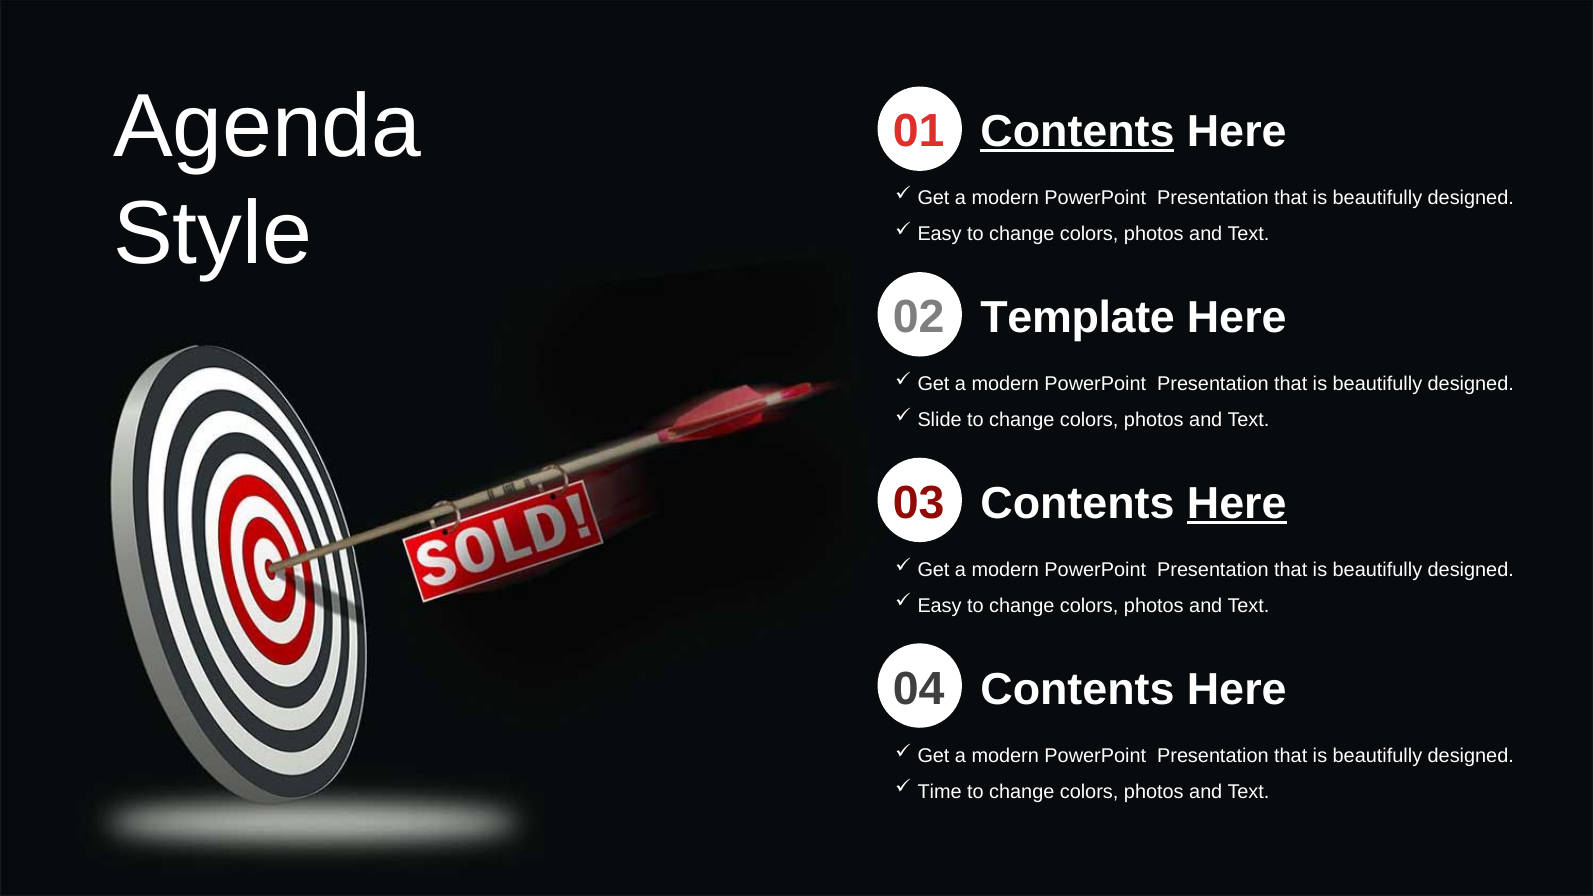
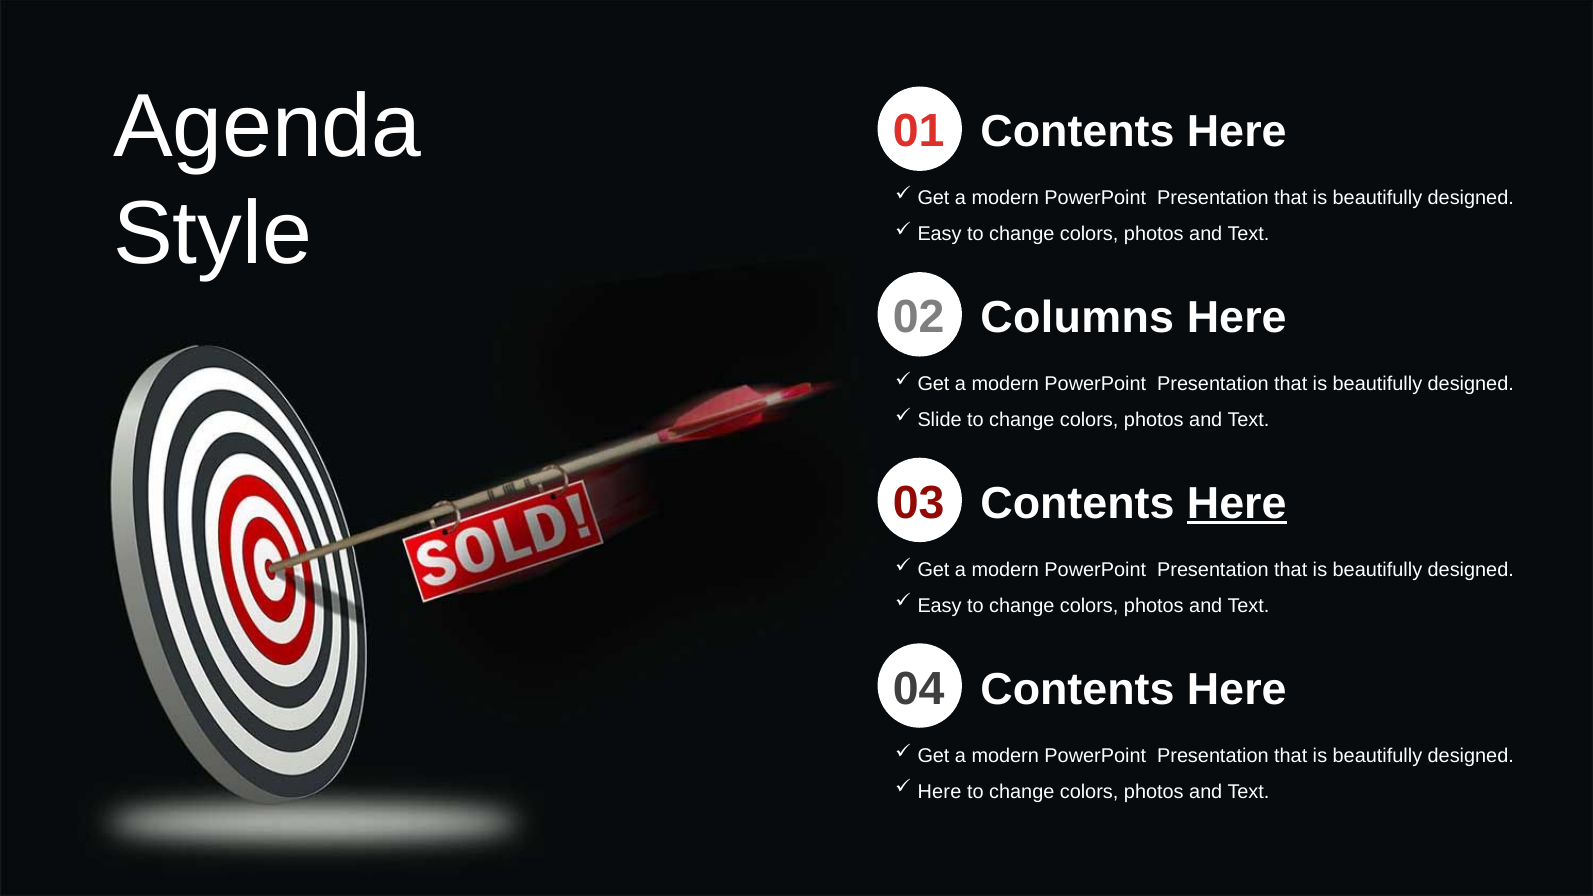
Contents at (1077, 131) underline: present -> none
Template: Template -> Columns
Time at (940, 792): Time -> Here
